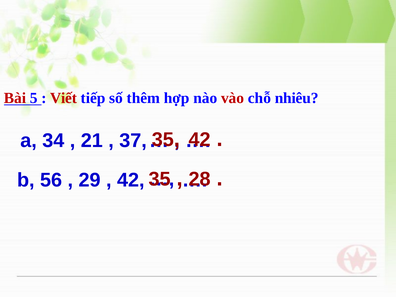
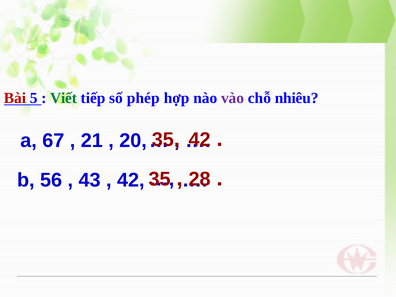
Viết colour: red -> green
thêm: thêm -> phép
vào colour: red -> purple
34: 34 -> 67
37: 37 -> 20
29: 29 -> 43
